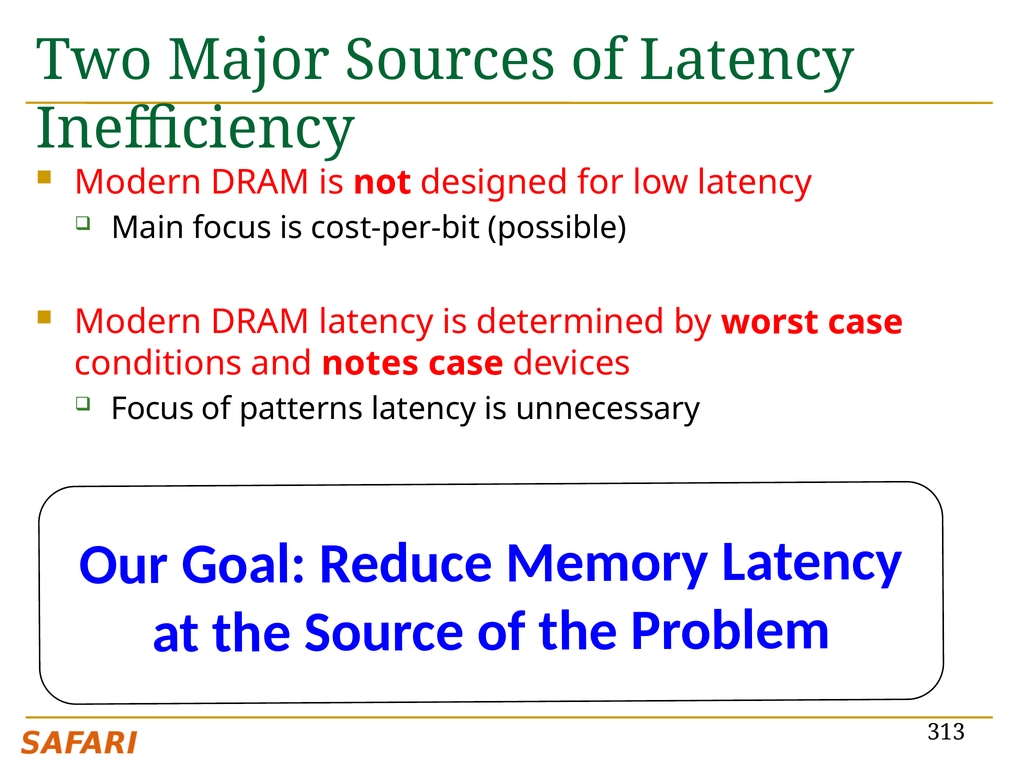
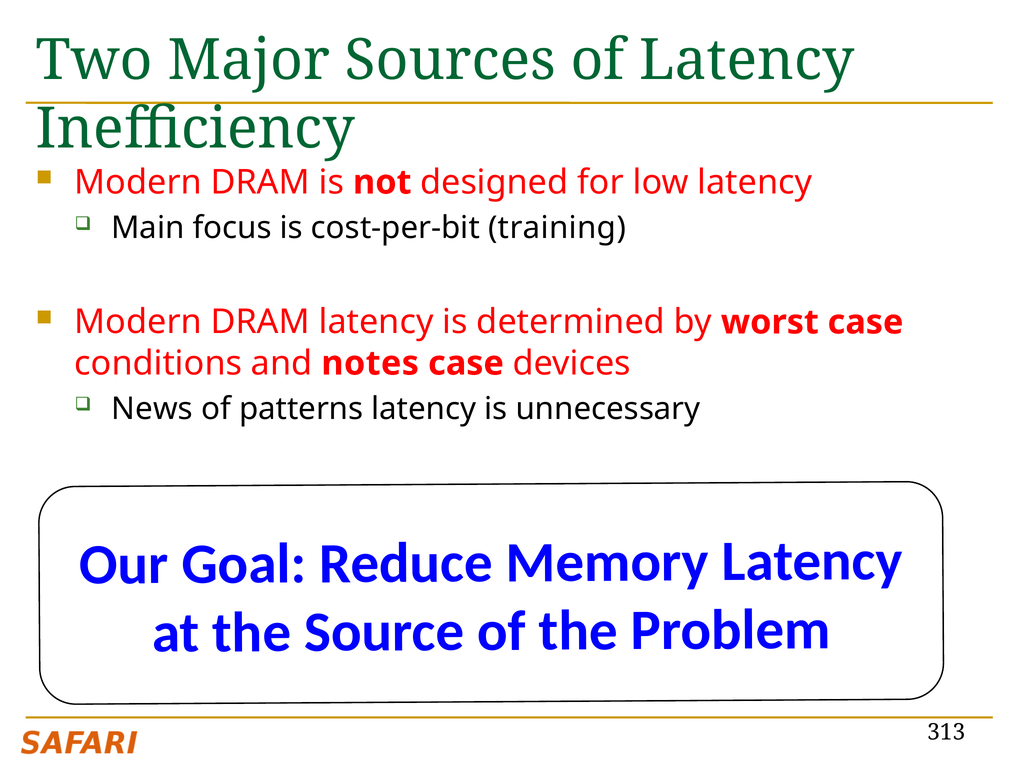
possible: possible -> training
Focus at (152, 408): Focus -> News
